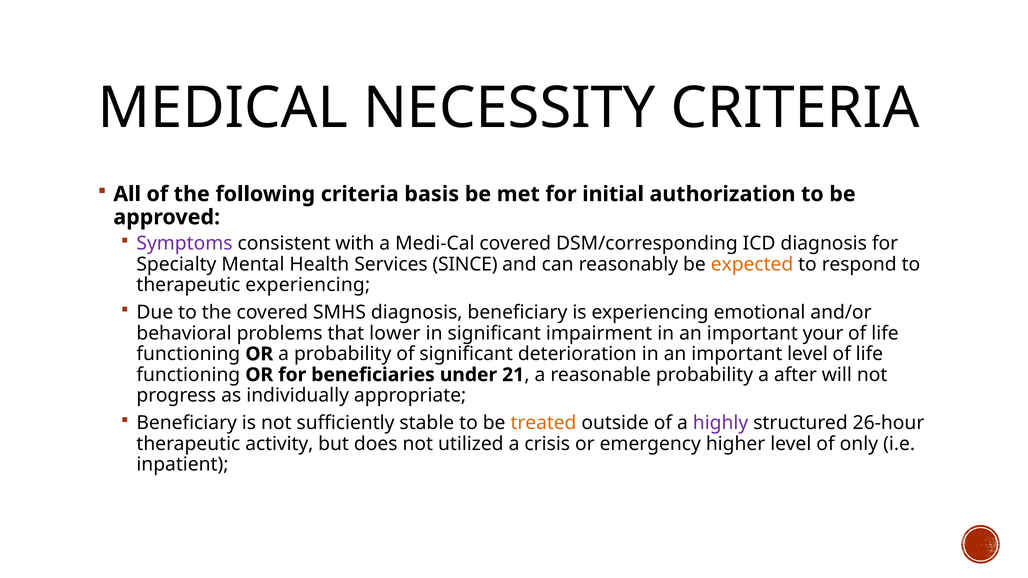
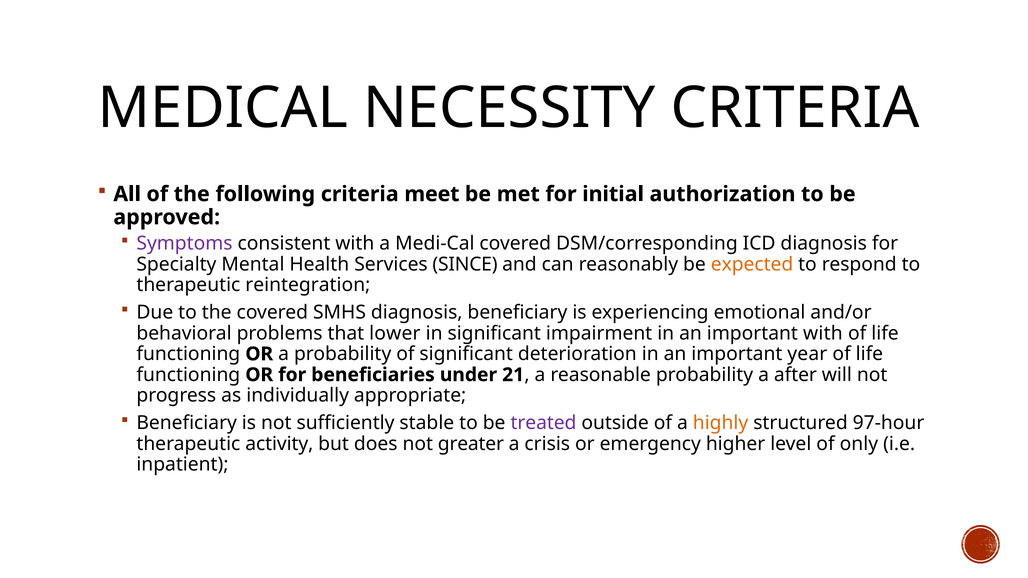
basis: basis -> meet
therapeutic experiencing: experiencing -> reintegration
important your: your -> with
important level: level -> year
treated colour: orange -> purple
highly colour: purple -> orange
26-hour: 26-hour -> 97-hour
utilized: utilized -> greater
